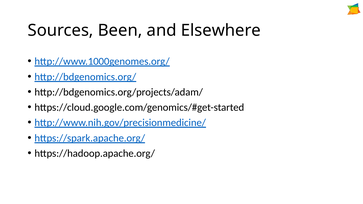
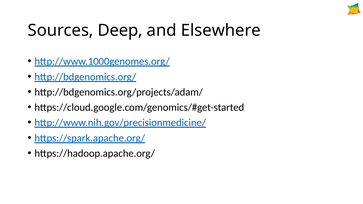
Been: Been -> Deep
